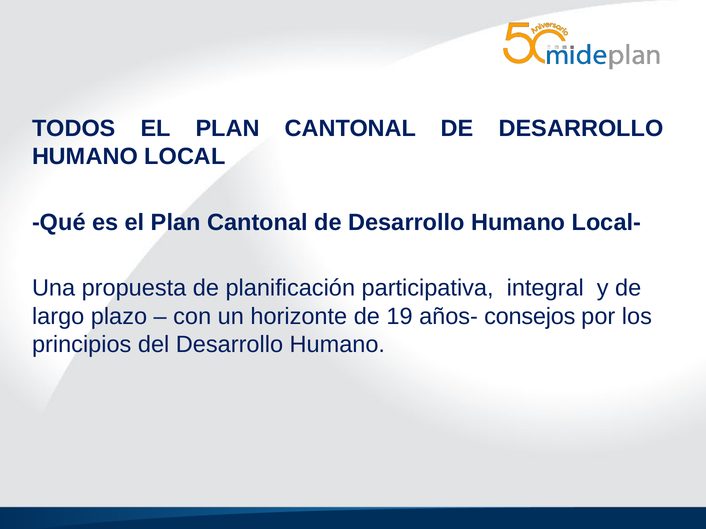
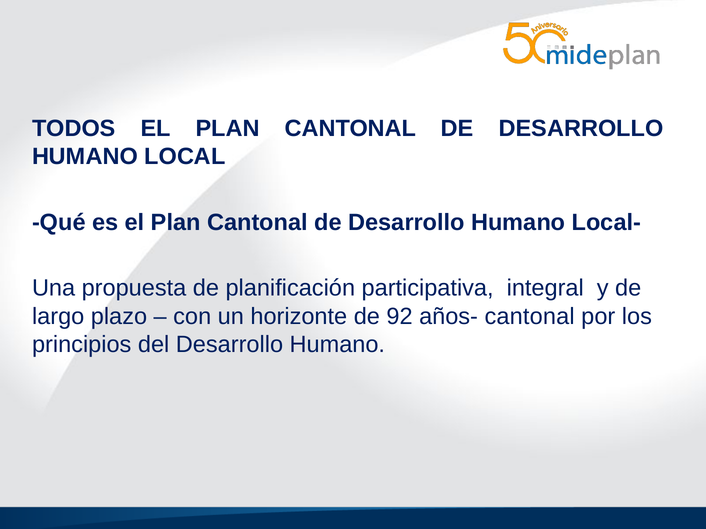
19: 19 -> 92
años- consejos: consejos -> cantonal
